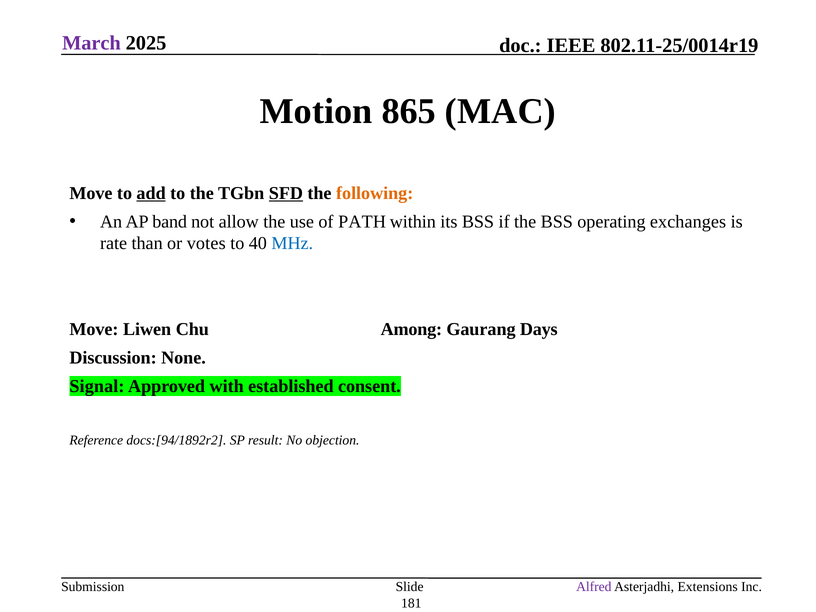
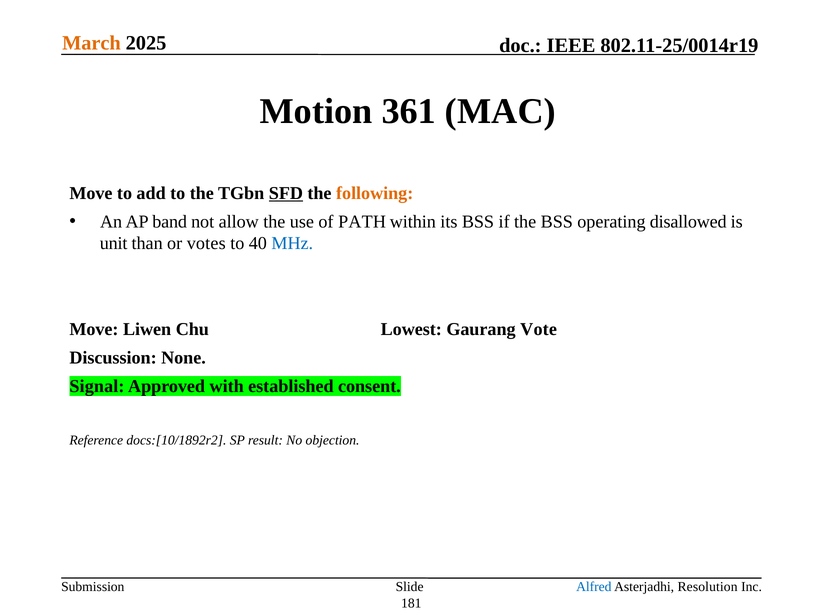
March colour: purple -> orange
865: 865 -> 361
add underline: present -> none
exchanges: exchanges -> disallowed
rate: rate -> unit
Among: Among -> Lowest
Days: Days -> Vote
docs:[94/1892r2: docs:[94/1892r2 -> docs:[10/1892r2
Alfred colour: purple -> blue
Extensions: Extensions -> Resolution
